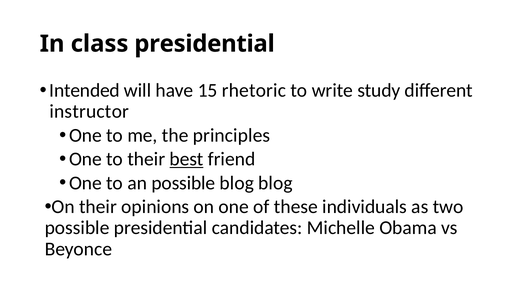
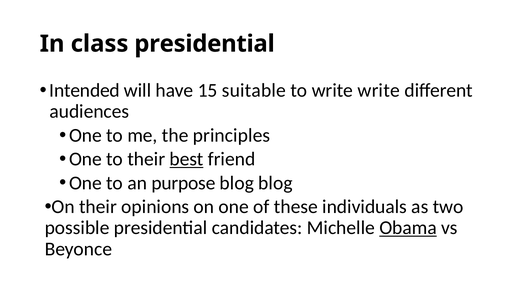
rhetoric: rhetoric -> suitable
write study: study -> write
instructor: instructor -> audiences
an possible: possible -> purpose
Obama underline: none -> present
